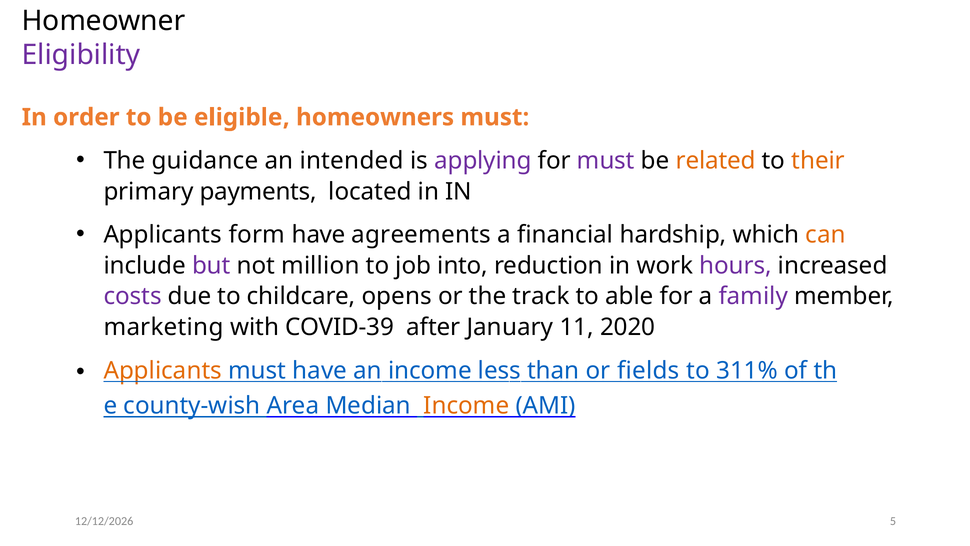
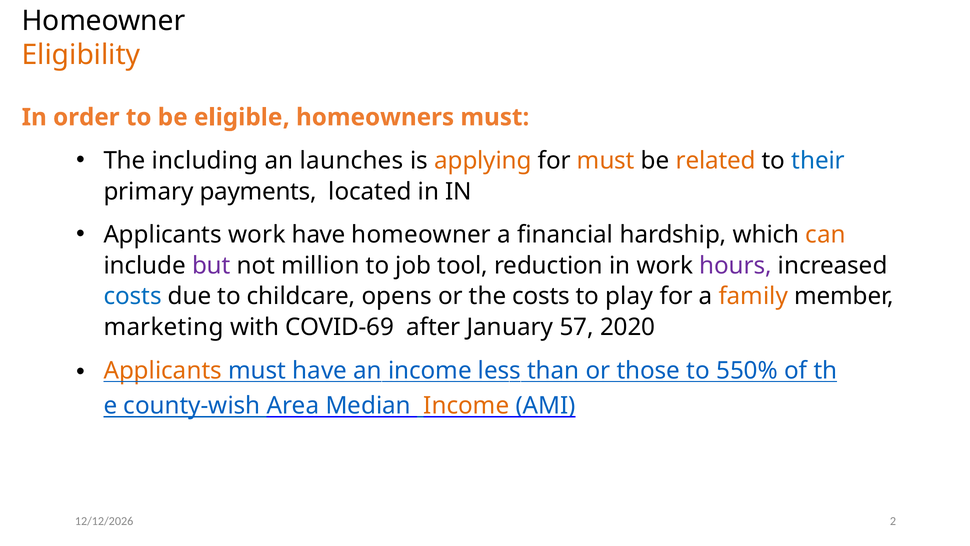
Eligibility colour: purple -> orange
guidance: guidance -> including
intended: intended -> launches
applying colour: purple -> orange
must at (606, 160) colour: purple -> orange
their colour: orange -> blue
Applicants form: form -> work
have agreements: agreements -> homeowner
into: into -> tool
costs at (133, 296) colour: purple -> blue
the track: track -> costs
able: able -> play
family colour: purple -> orange
COVID-39: COVID-39 -> COVID-69
11: 11 -> 57
fields: fields -> those
311%: 311% -> 550%
5: 5 -> 2
